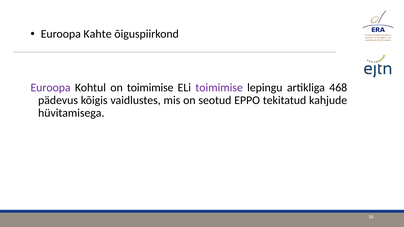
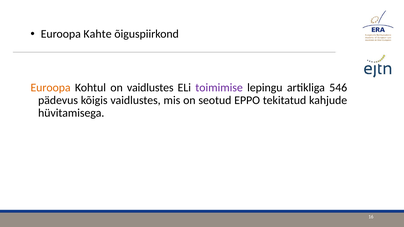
Euroopa at (51, 88) colour: purple -> orange
on toimimise: toimimise -> vaidlustes
468: 468 -> 546
